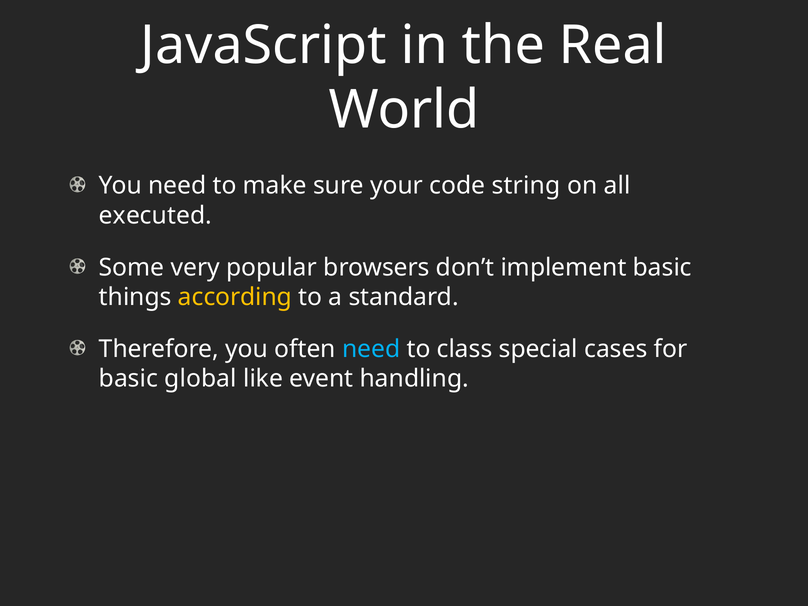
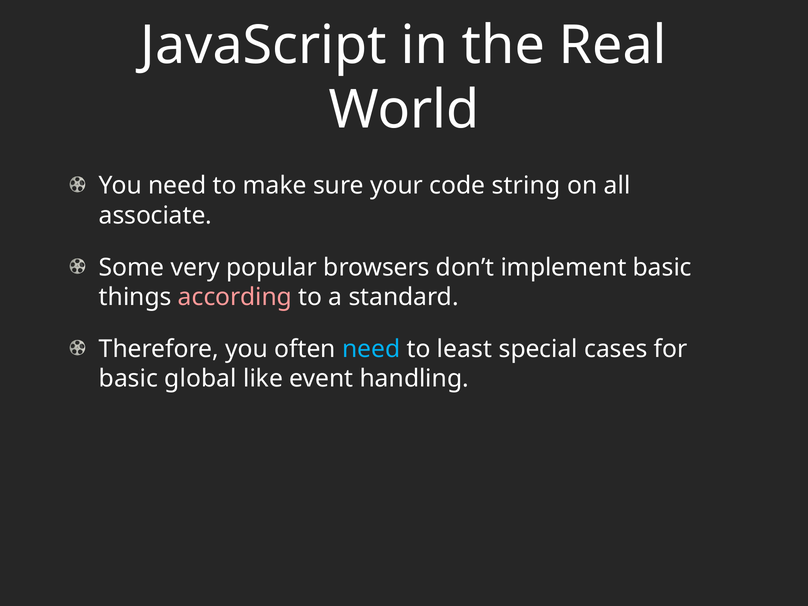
executed: executed -> associate
according colour: yellow -> pink
class: class -> least
